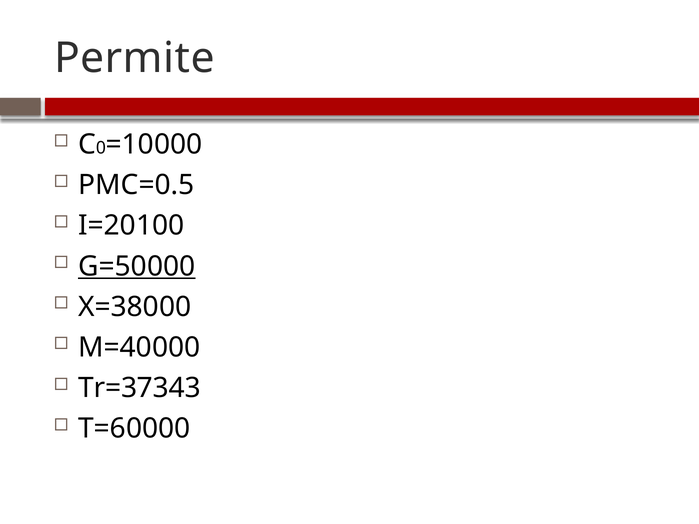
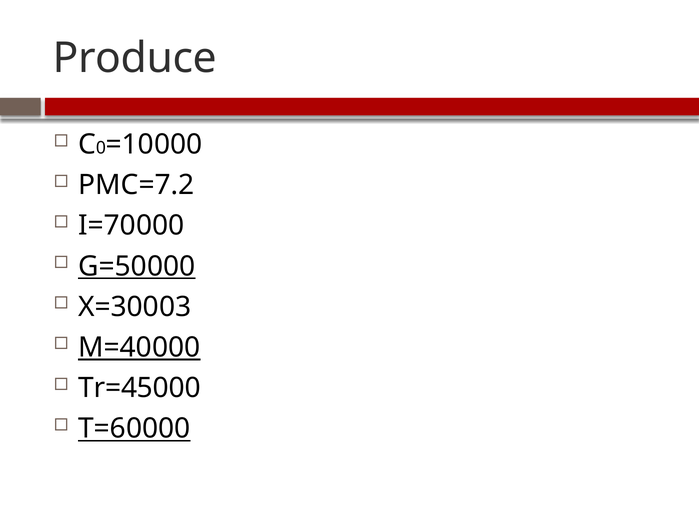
Permite: Permite -> Produce
PMC=0.5: PMC=0.5 -> PMC=7.2
I=20100: I=20100 -> I=70000
X=38000: X=38000 -> X=30003
M=40000 underline: none -> present
Tr=37343: Tr=37343 -> Tr=45000
T=60000 underline: none -> present
